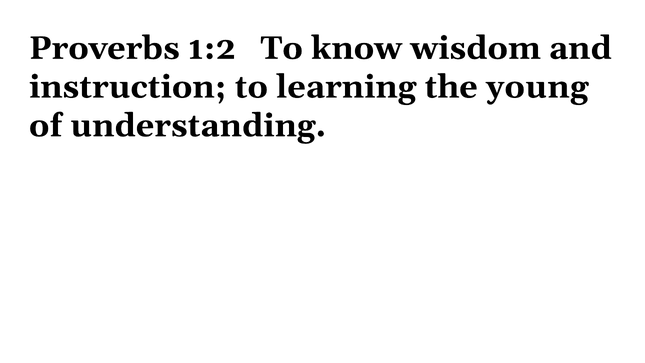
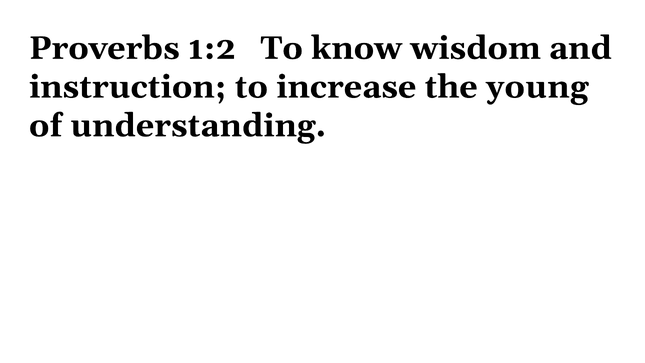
learning: learning -> increase
